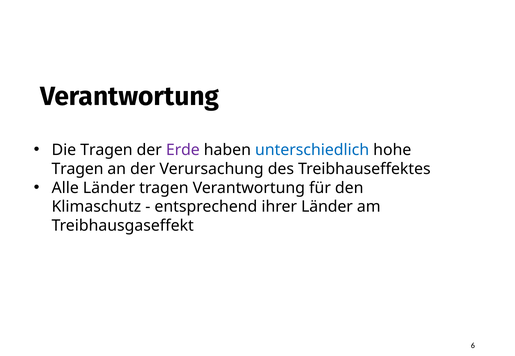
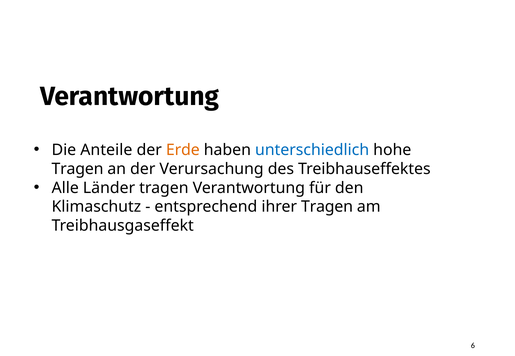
Die Tragen: Tragen -> Anteile
Erde colour: purple -> orange
ihrer Länder: Länder -> Tragen
